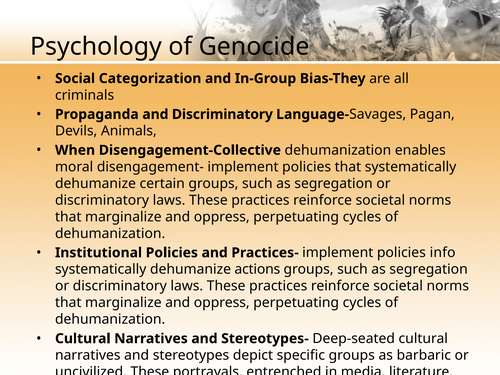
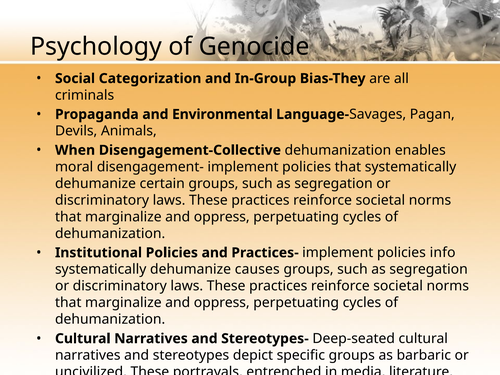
and Discriminatory: Discriminatory -> Environmental
dehumanize actions: actions -> causes
